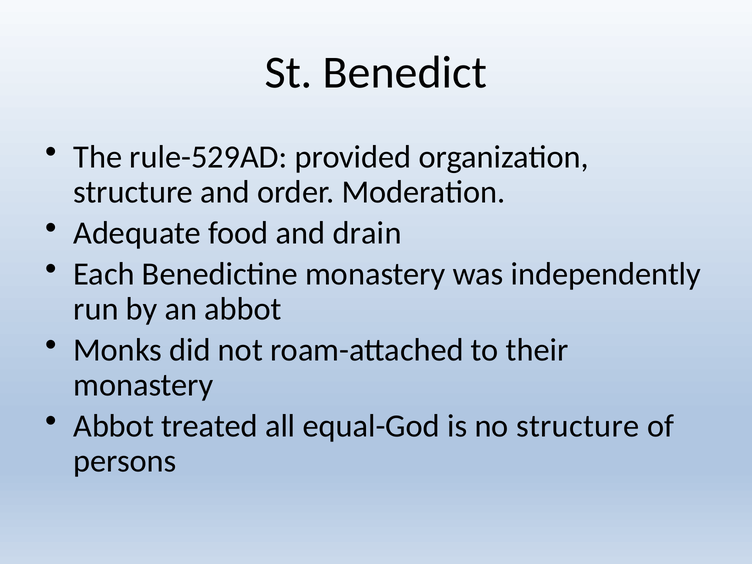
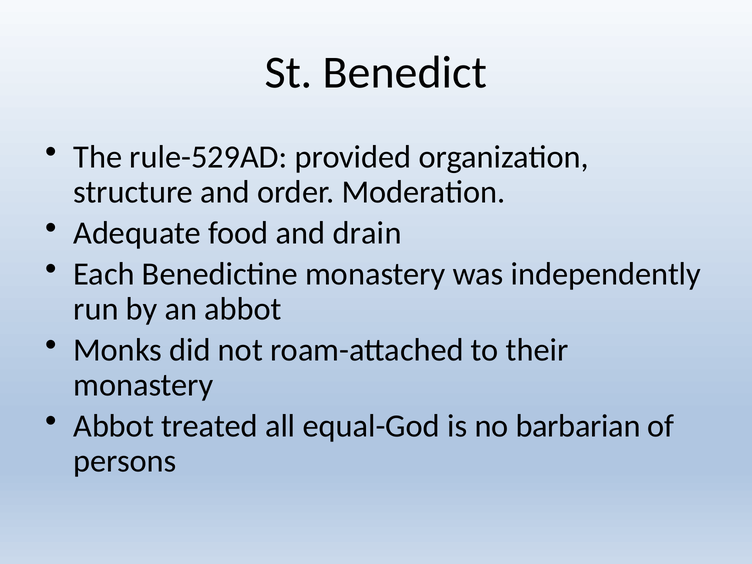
no structure: structure -> barbarian
